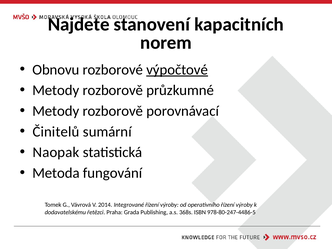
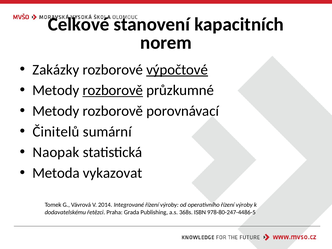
Najdete: Najdete -> Celkové
Obnovu: Obnovu -> Zakázky
rozborově at (113, 90) underline: none -> present
fungování: fungování -> vykazovat
